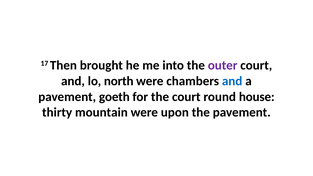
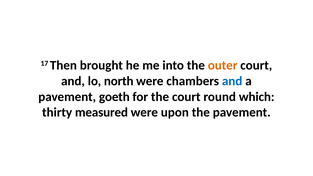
outer colour: purple -> orange
house: house -> which
mountain: mountain -> measured
